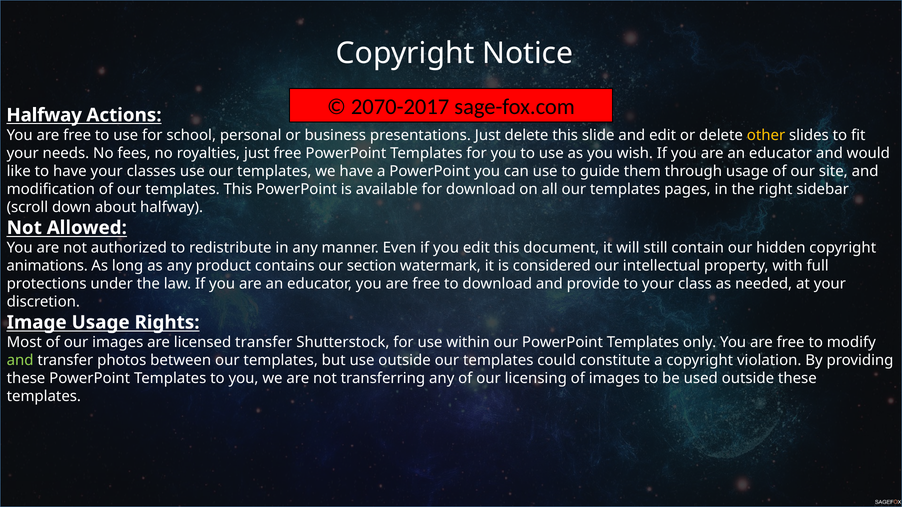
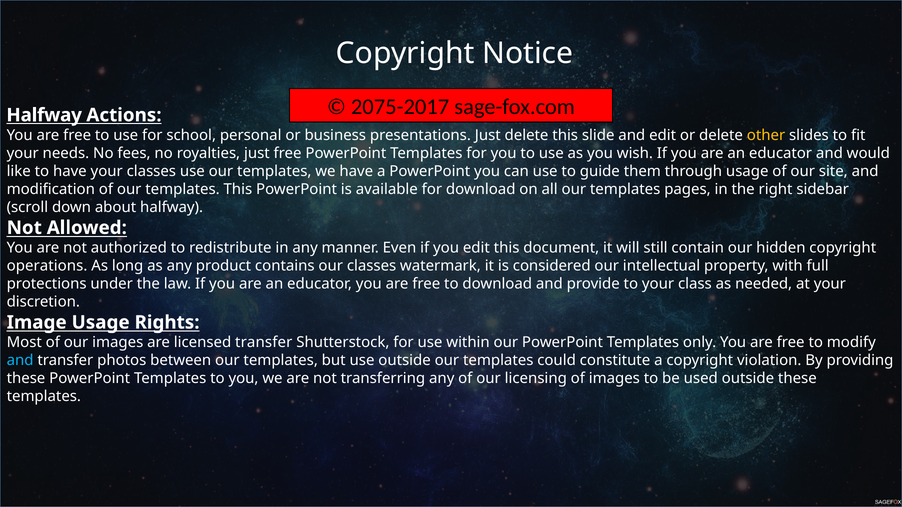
2070-2017: 2070-2017 -> 2075-2017
animations: animations -> operations
our section: section -> classes
and at (20, 361) colour: light green -> light blue
